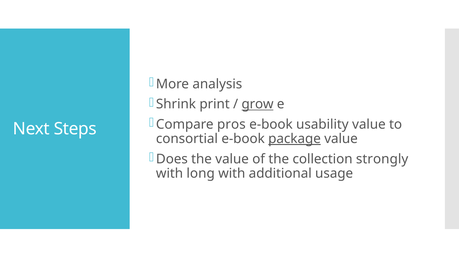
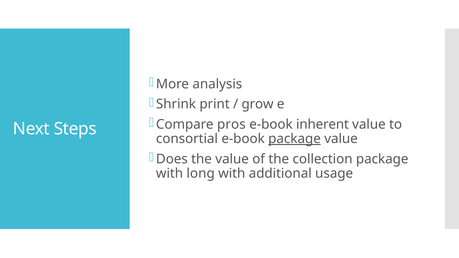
grow underline: present -> none
usability: usability -> inherent
collection strongly: strongly -> package
